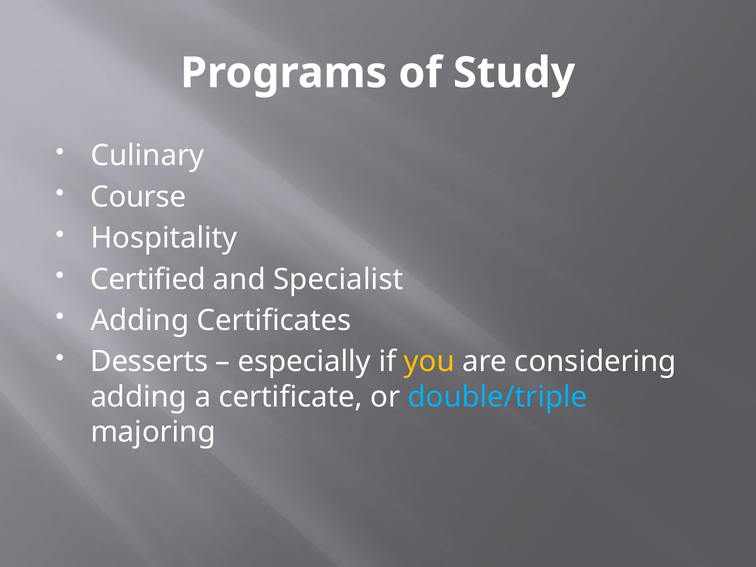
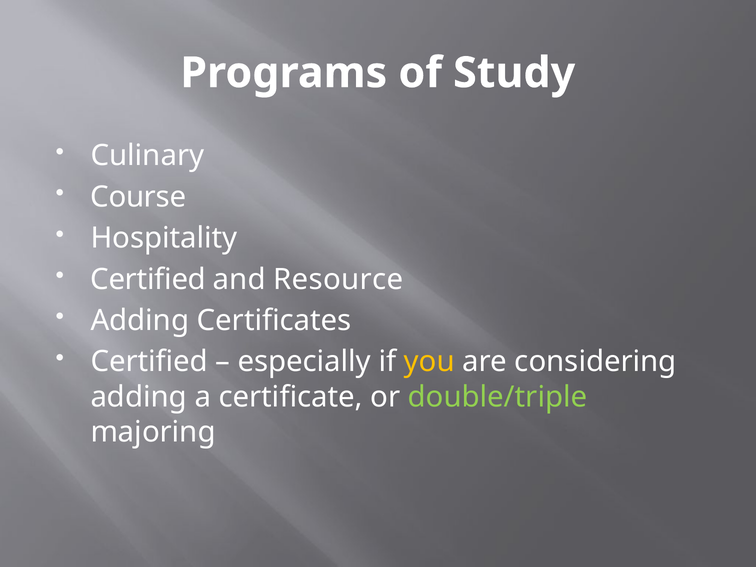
Specialist: Specialist -> Resource
Desserts at (149, 362): Desserts -> Certified
double/triple colour: light blue -> light green
